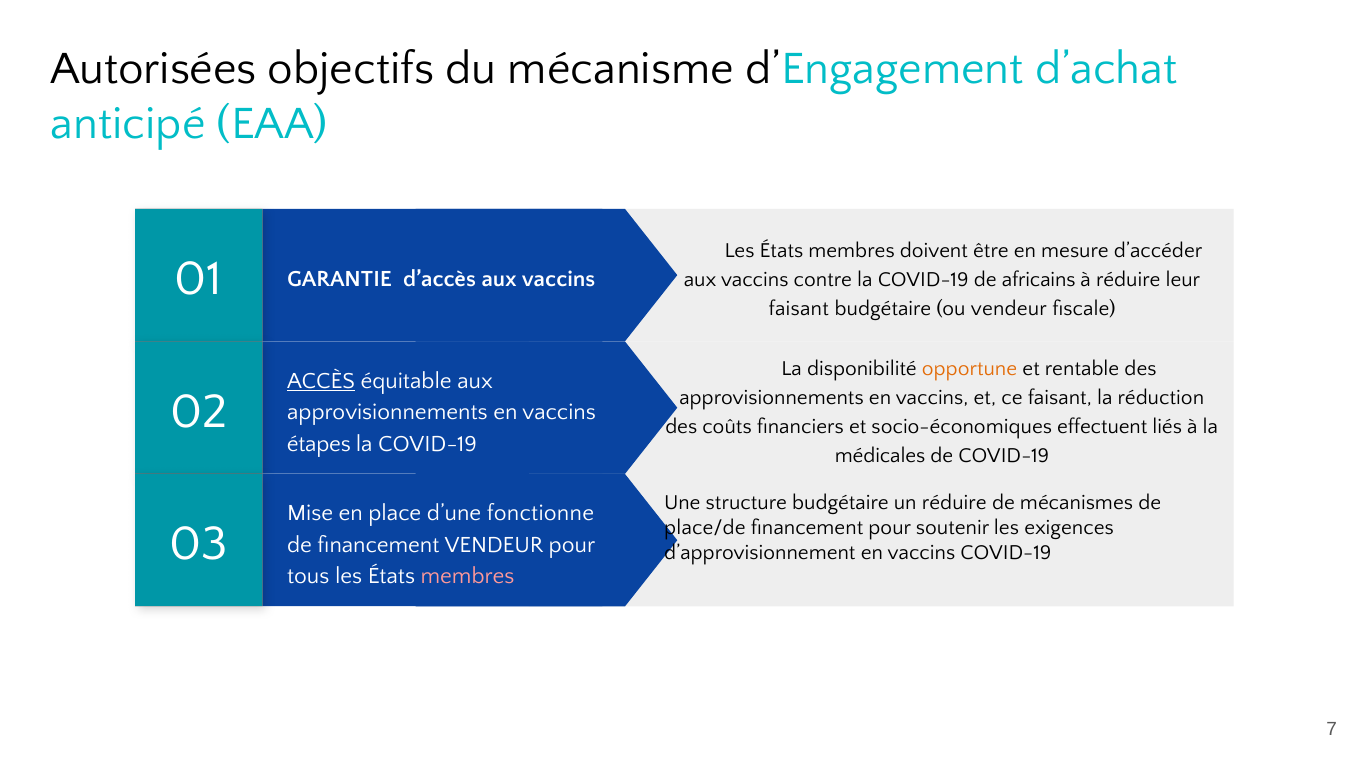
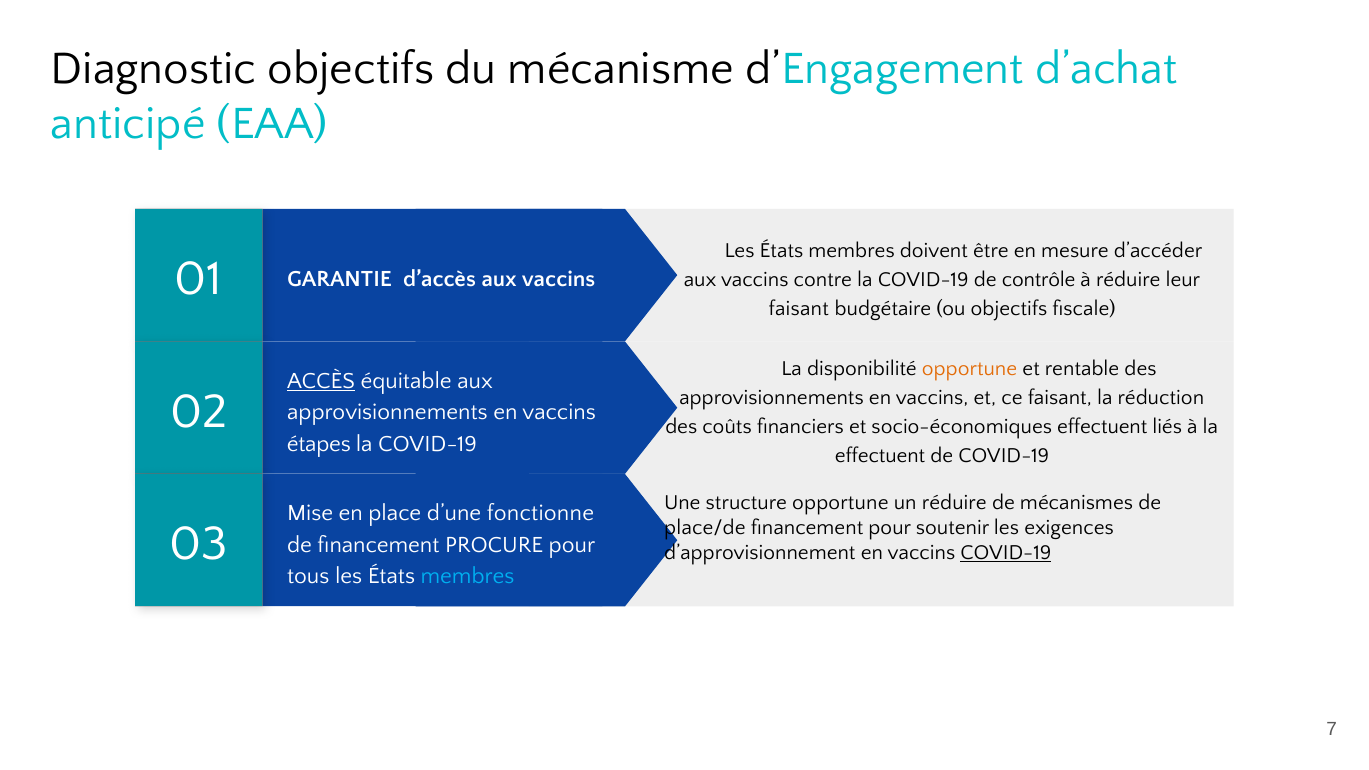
Autorisées: Autorisées -> Diagnostic
africains: africains -> contrôle
ou vendeur: vendeur -> objectifs
médicales at (880, 456): médicales -> effectuent
structure budgétaire: budgétaire -> opportune
financement VENDEUR: VENDEUR -> PROCURE
COVID-19 at (1006, 553) underline: none -> present
membres at (468, 576) colour: pink -> light blue
